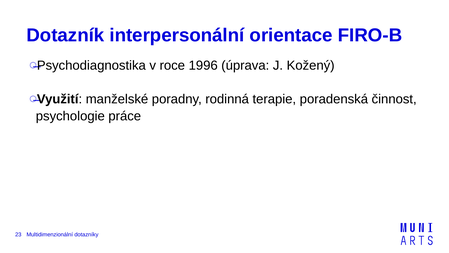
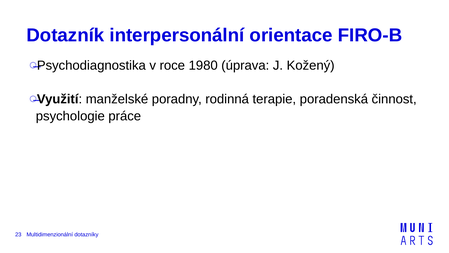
1996: 1996 -> 1980
